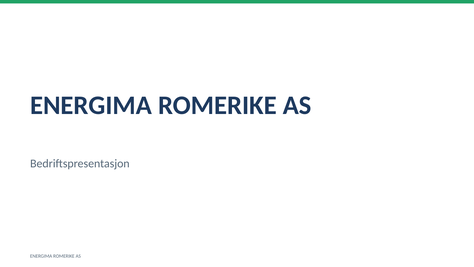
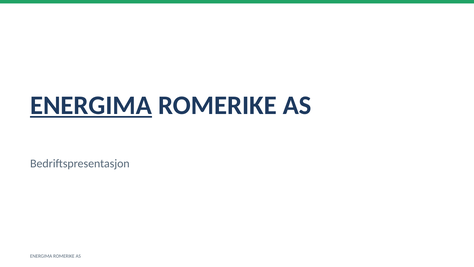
ENERGIMA at (91, 105) underline: none -> present
